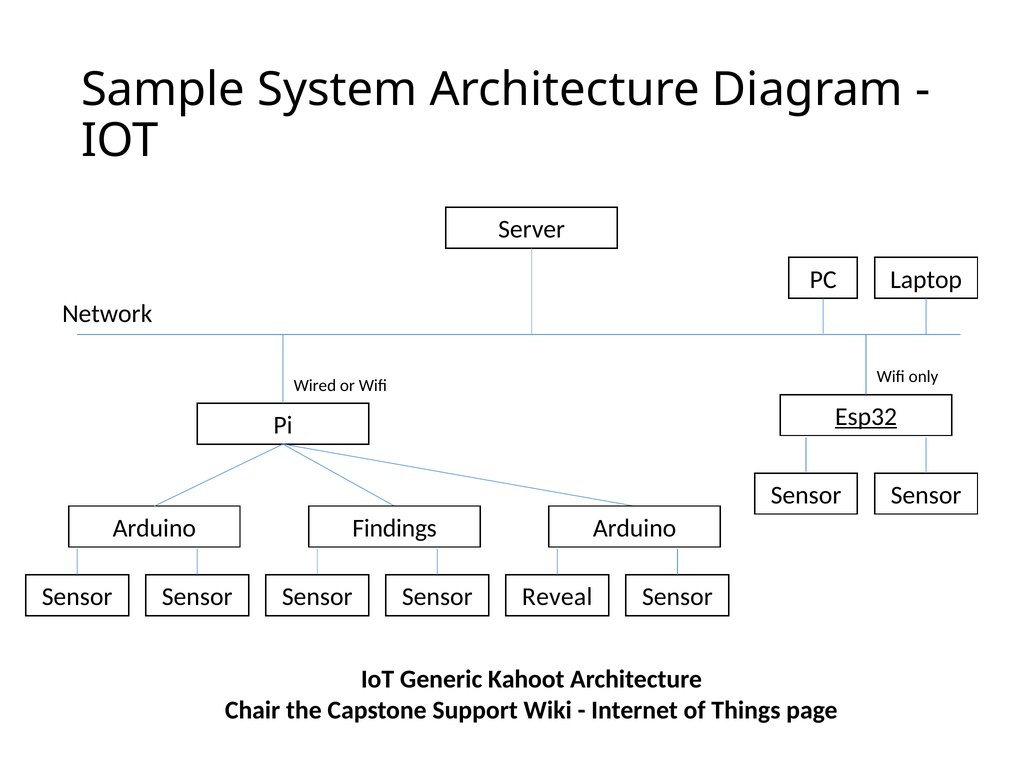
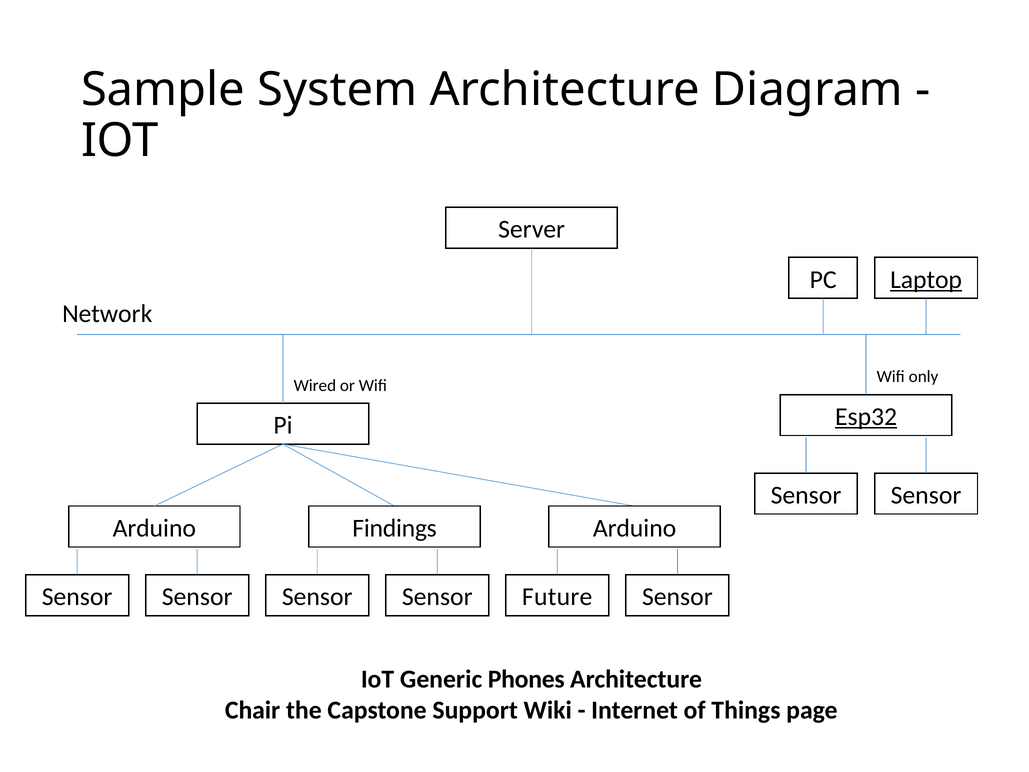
Laptop underline: none -> present
Reveal: Reveal -> Future
Kahoot: Kahoot -> Phones
